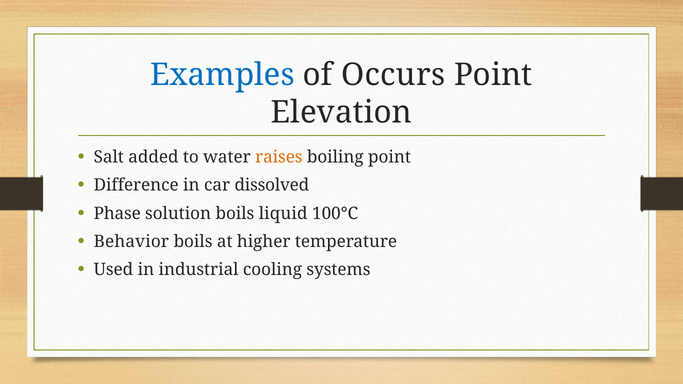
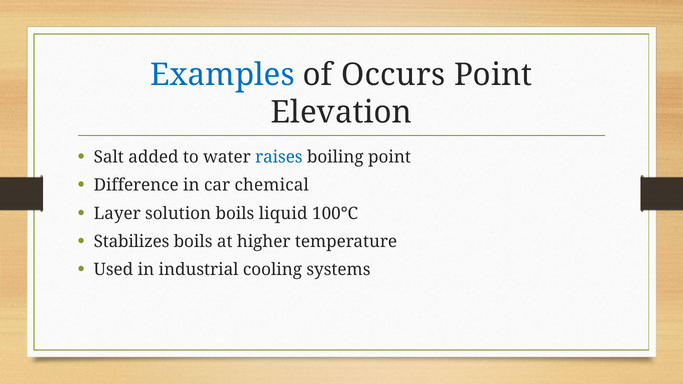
raises colour: orange -> blue
dissolved: dissolved -> chemical
Phase: Phase -> Layer
Behavior: Behavior -> Stabilizes
